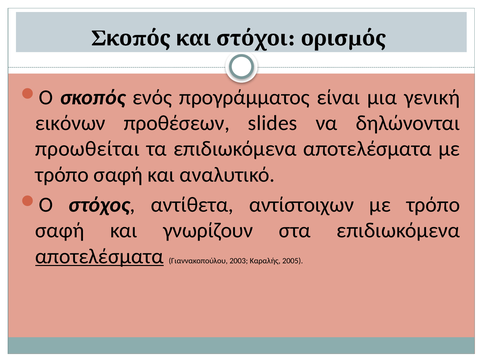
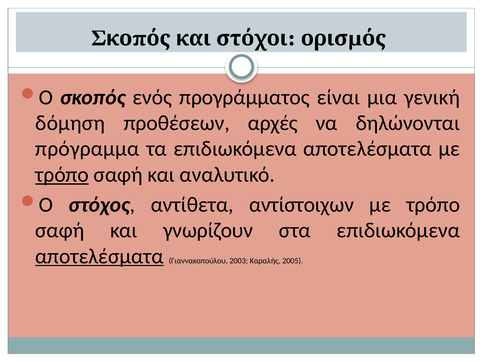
εικόνων: εικόνων -> δόμηση
slides: slides -> αρχές
προωθείται: προωθείται -> πρόγραµµα
τρόπο at (62, 175) underline: none -> present
